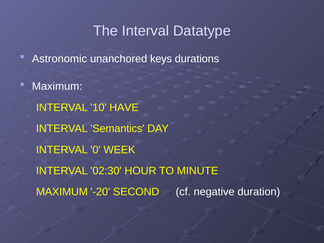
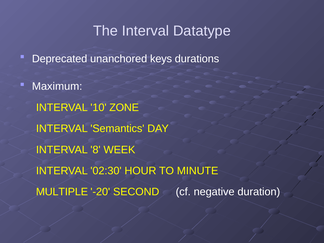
Astronomic: Astronomic -> Deprecated
HAVE: HAVE -> ZONE
0: 0 -> 8
MAXIMUM at (62, 192): MAXIMUM -> MULTIPLE
